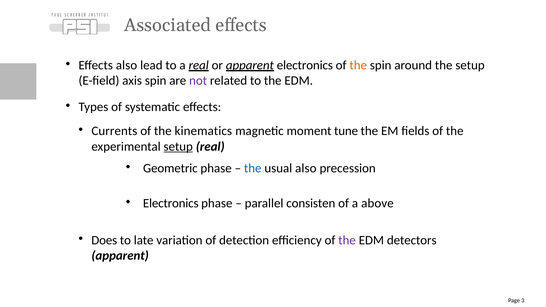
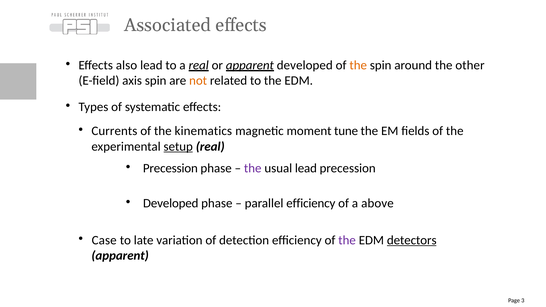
apparent electronics: electronics -> developed
the setup: setup -> other
not colour: purple -> orange
Geometric at (170, 168): Geometric -> Precession
the at (253, 168) colour: blue -> purple
usual also: also -> lead
Electronics at (171, 203): Electronics -> Developed
parallel consisten: consisten -> efficiency
Does: Does -> Case
detectors underline: none -> present
